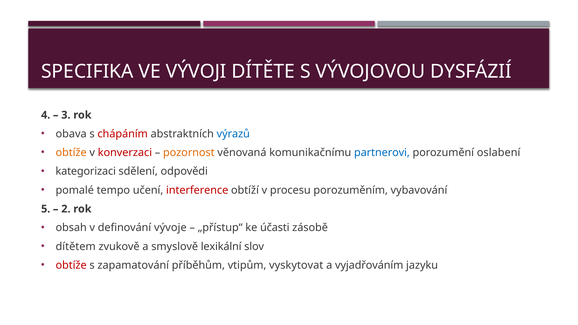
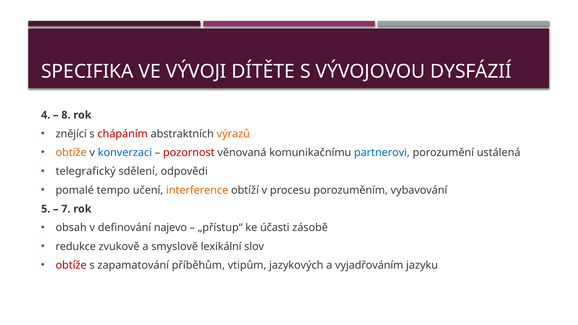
3: 3 -> 8
obava: obava -> znějící
výrazů colour: blue -> orange
konverzaci colour: red -> blue
pozornost colour: orange -> red
oslabení: oslabení -> ustálená
kategorizaci: kategorizaci -> telegrafický
interference colour: red -> orange
2: 2 -> 7
vývoje: vývoje -> najevo
dítětem: dítětem -> redukce
vyskytovat: vyskytovat -> jazykových
